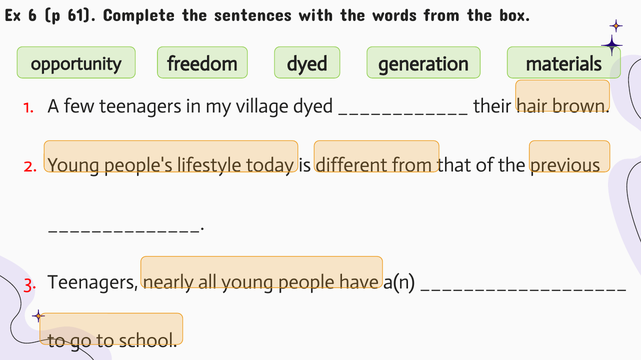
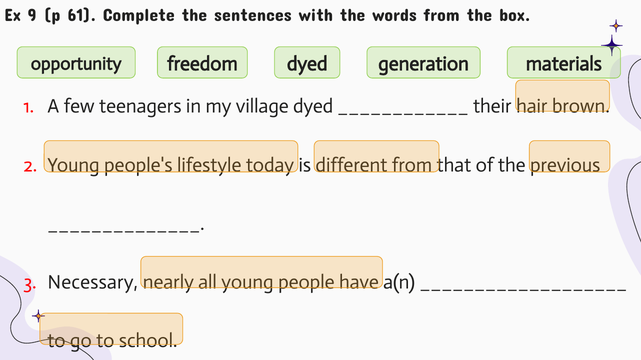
6: 6 -> 9
Teenagers at (93, 283): Teenagers -> Necessary
